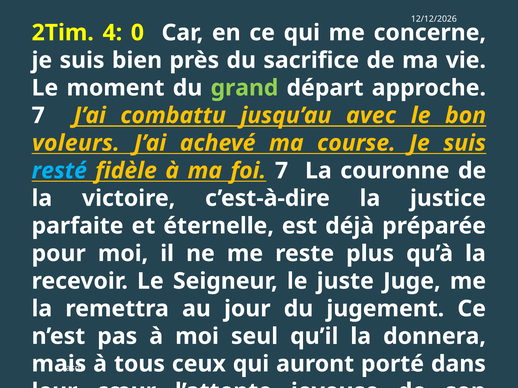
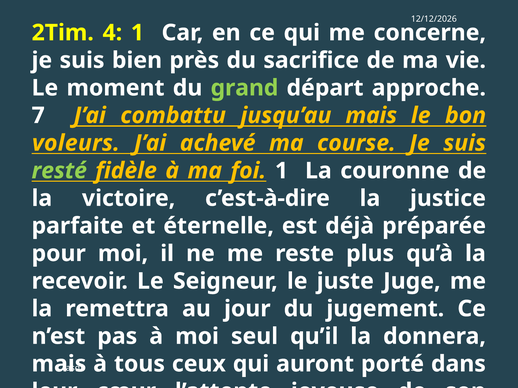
4 0: 0 -> 1
jusqu’au avec: avec -> mais
resté colour: light blue -> light green
foi 7: 7 -> 1
